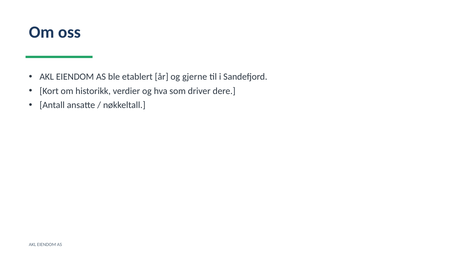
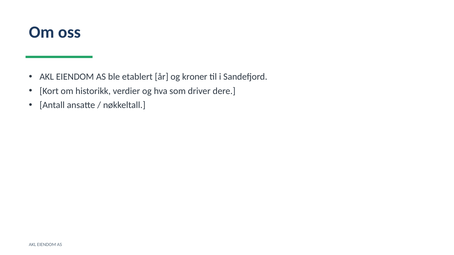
gjerne: gjerne -> kroner
